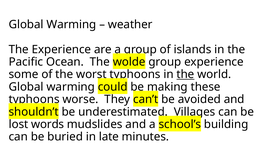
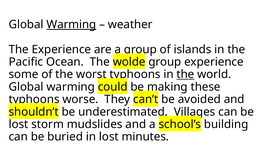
Warming at (71, 24) underline: none -> present
words: words -> storm
in late: late -> lost
